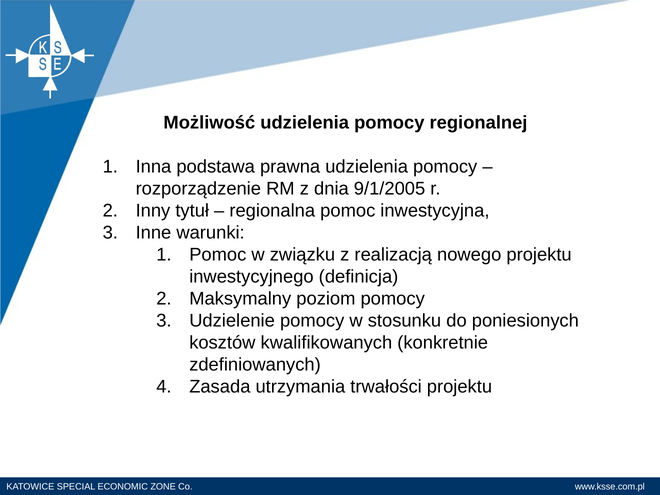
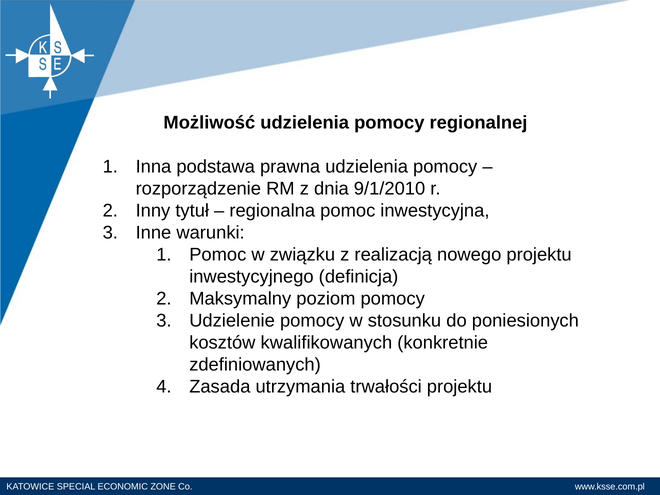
9/1/2005: 9/1/2005 -> 9/1/2010
